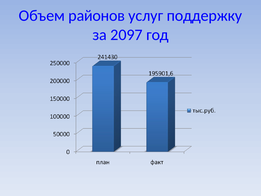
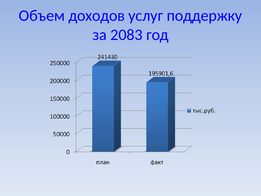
районов: районов -> доходов
2097: 2097 -> 2083
